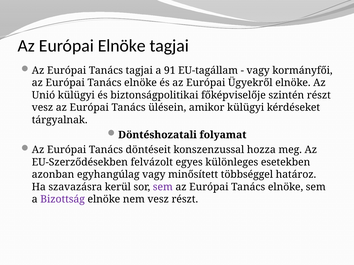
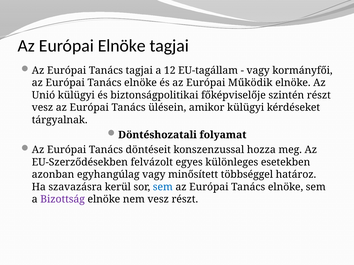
91: 91 -> 12
Ügyekről: Ügyekről -> Működik
sem at (163, 187) colour: purple -> blue
